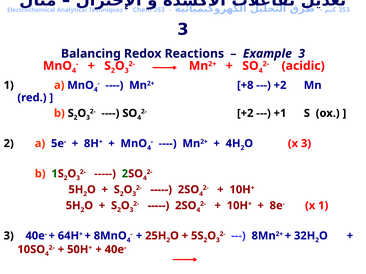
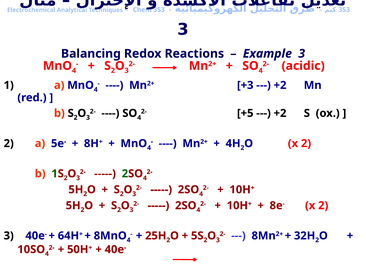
+8: +8 -> +3
+2 at (245, 113): +2 -> +5
+1 at (280, 113): +1 -> +2
3 at (306, 144): 3 -> 2
1 at (323, 206): 1 -> 2
